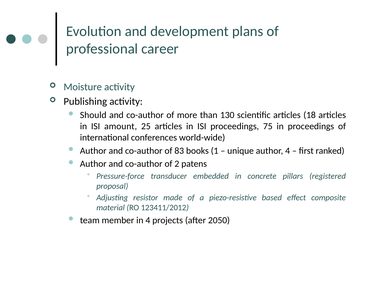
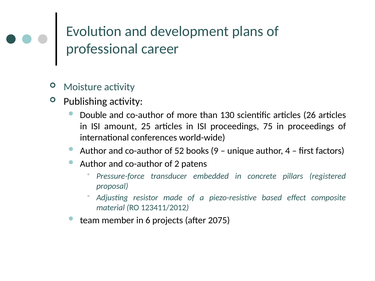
Should: Should -> Double
18: 18 -> 26
83: 83 -> 52
1: 1 -> 9
ranked: ranked -> factors
in 4: 4 -> 6
2050: 2050 -> 2075
